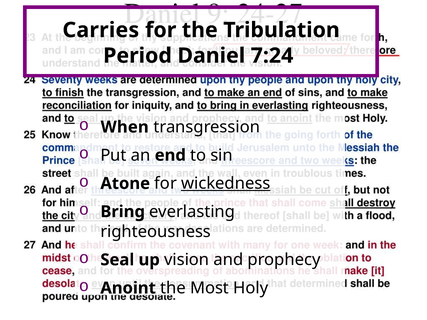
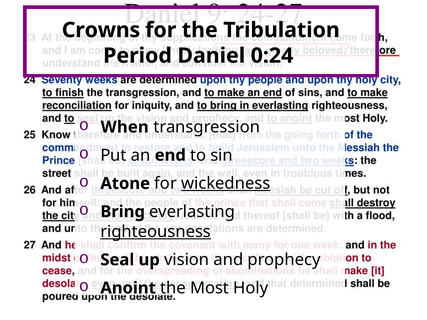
Carries: Carries -> Crowns
7:24: 7:24 -> 0:24
righteousness underline: none -> present
